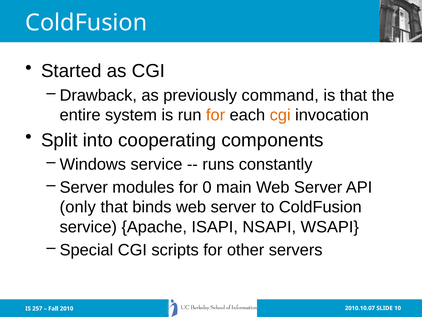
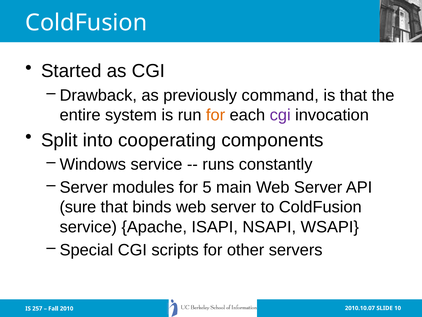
cgi at (280, 115) colour: orange -> purple
0: 0 -> 5
only: only -> sure
